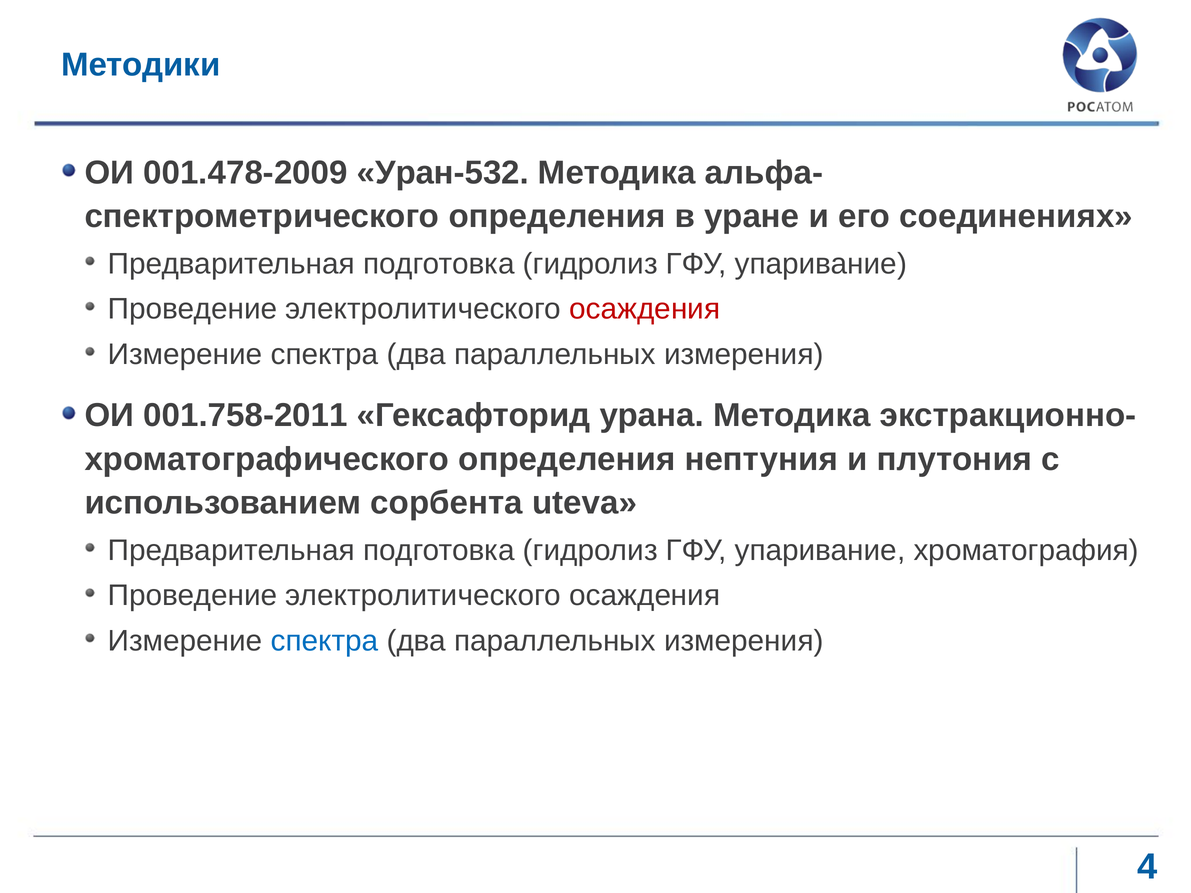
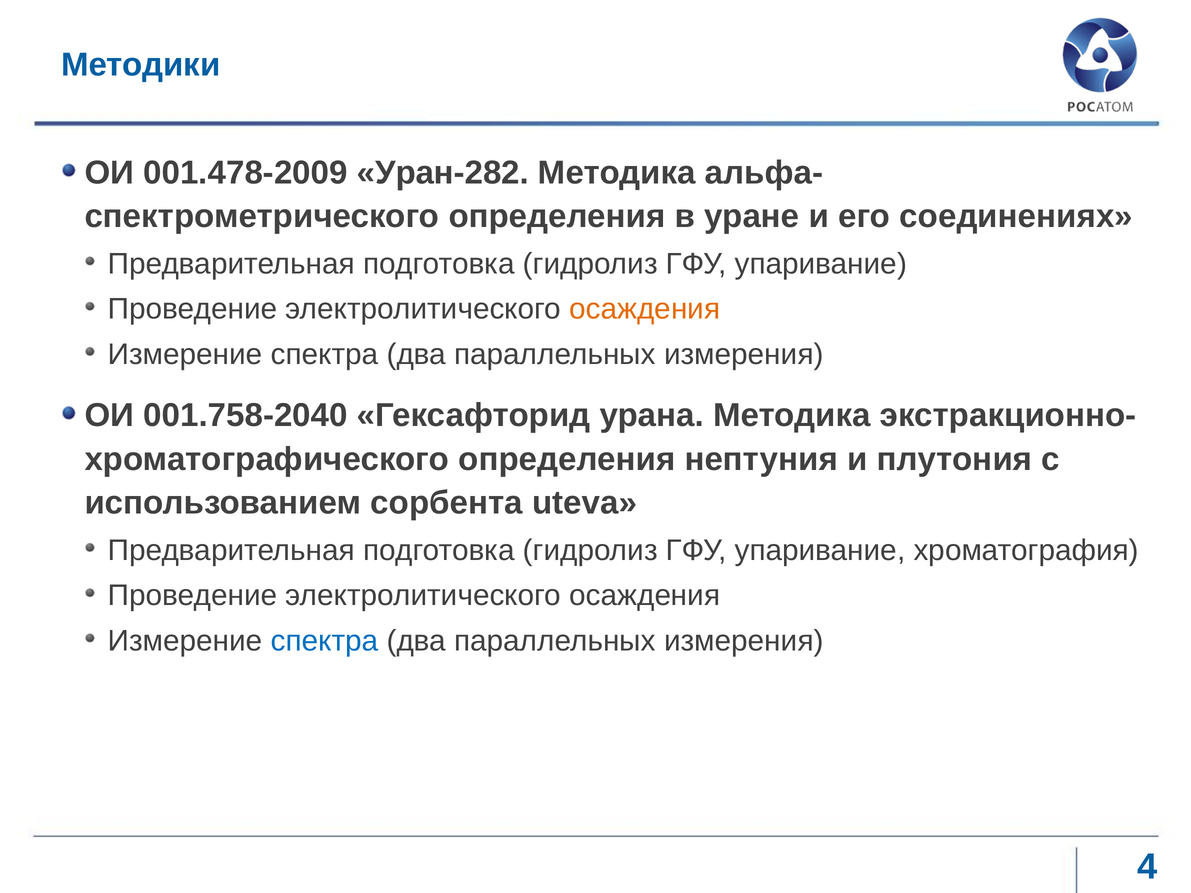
Уран-532: Уран-532 -> Уран-282
осаждения at (645, 309) colour: red -> orange
001.758-2011: 001.758-2011 -> 001.758-2040
